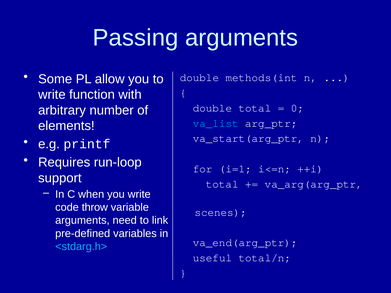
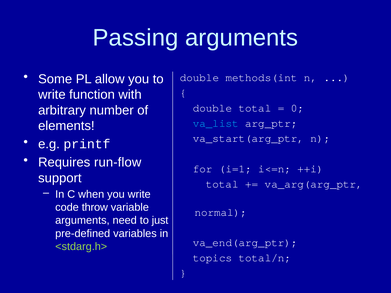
run-loop: run-loop -> run-flow
scenes: scenes -> normal
link: link -> just
<stdarg.h> colour: light blue -> light green
useful: useful -> topics
